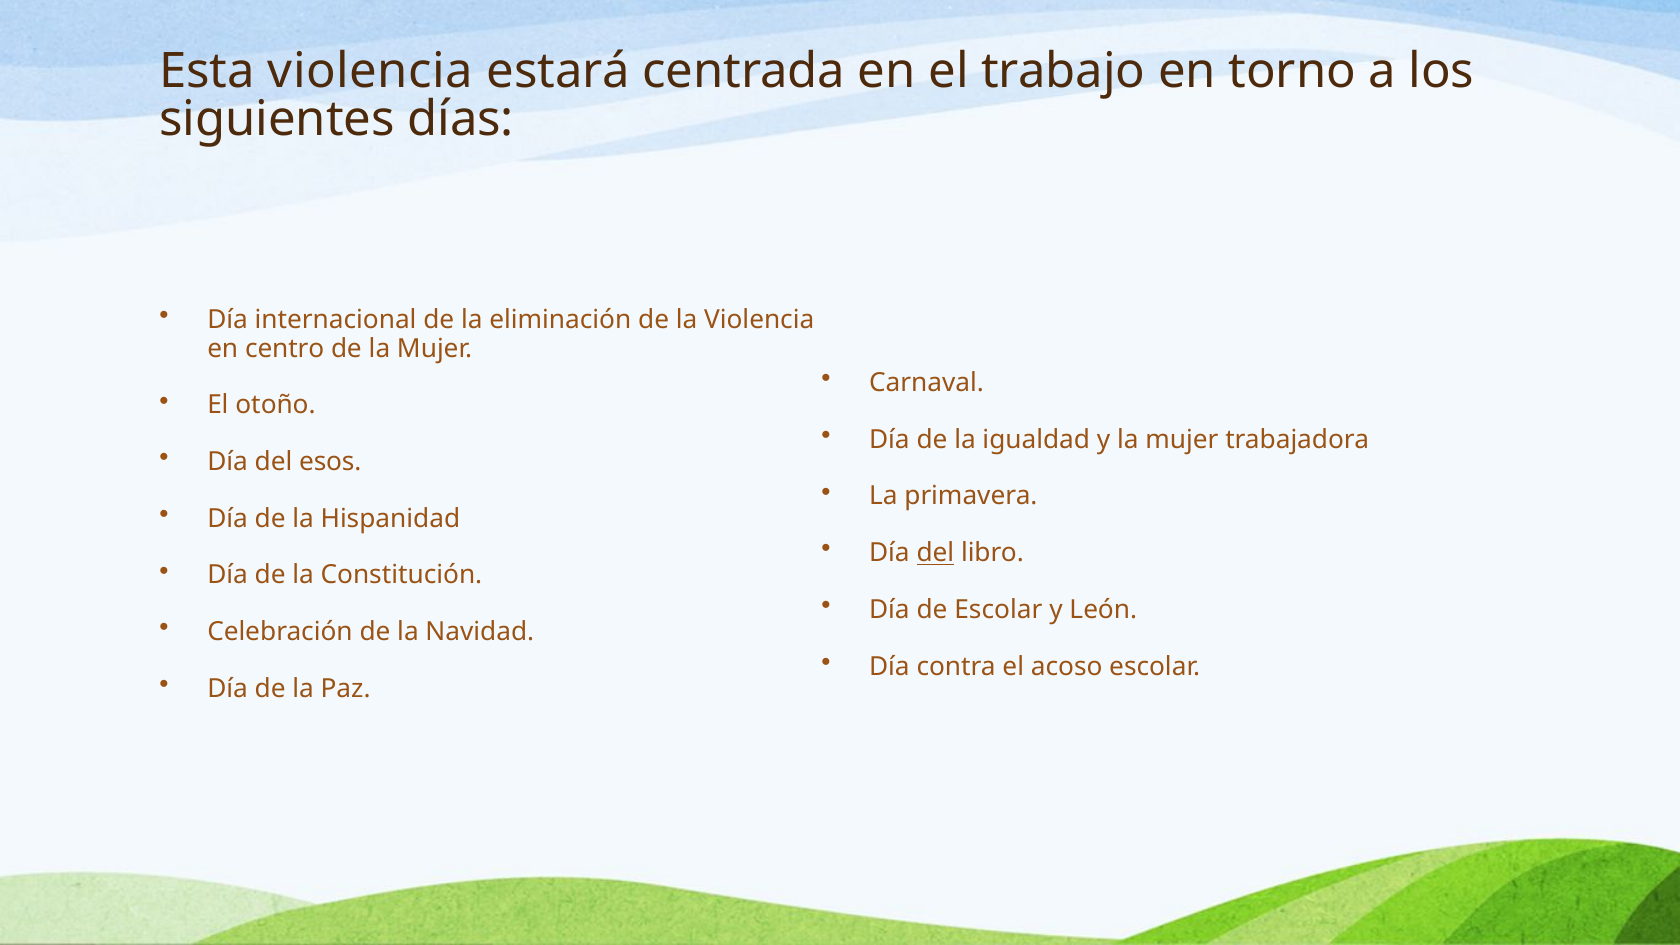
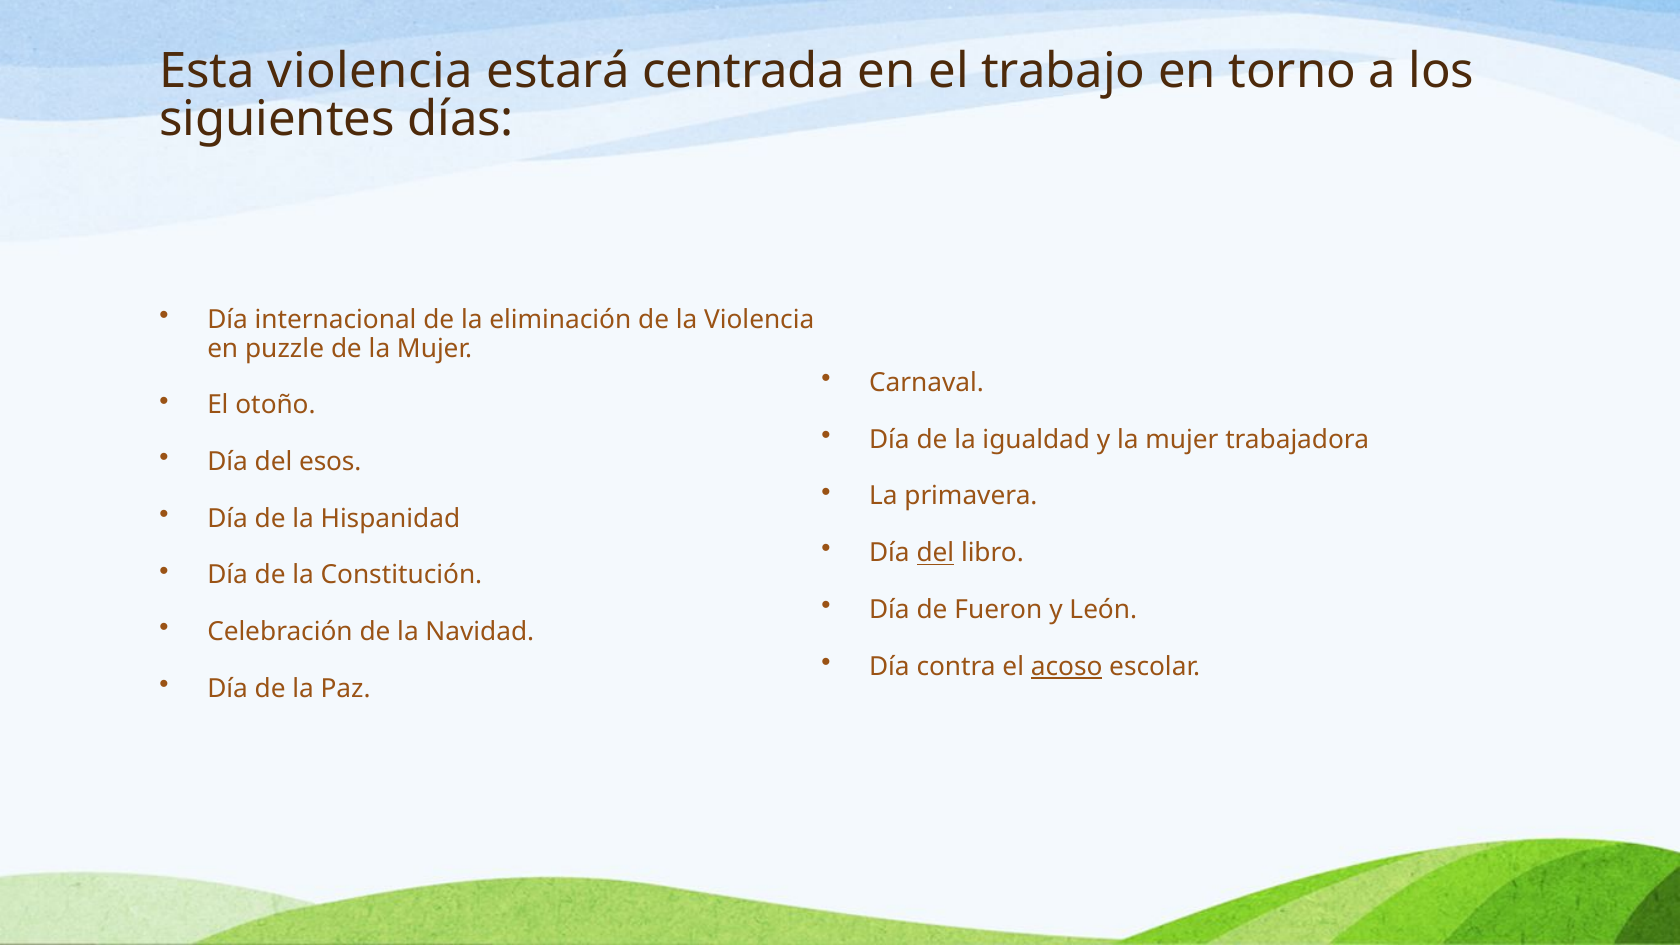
centro: centro -> puzzle
de Escolar: Escolar -> Fueron
acoso underline: none -> present
